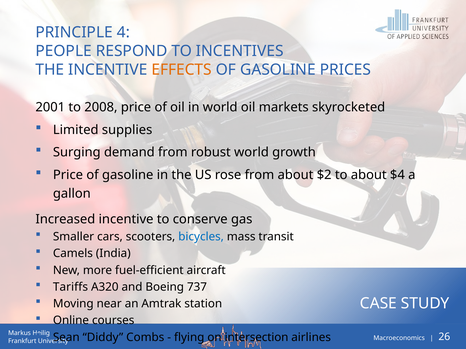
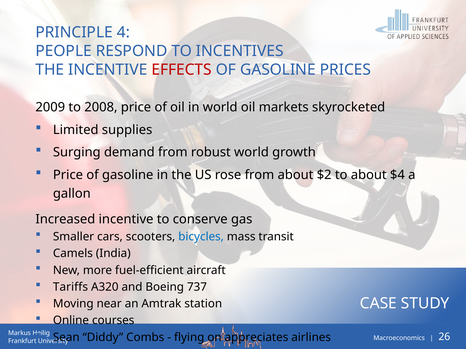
EFFECTS colour: orange -> red
2001: 2001 -> 2009
intersection: intersection -> appreciates
